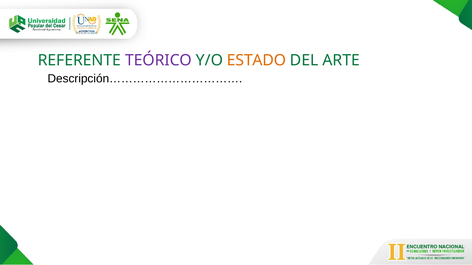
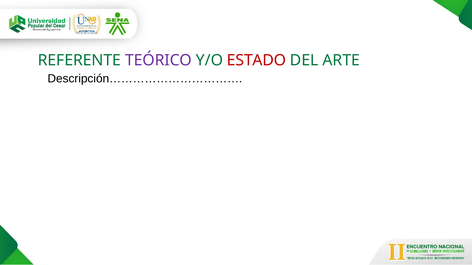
ESTADO colour: orange -> red
